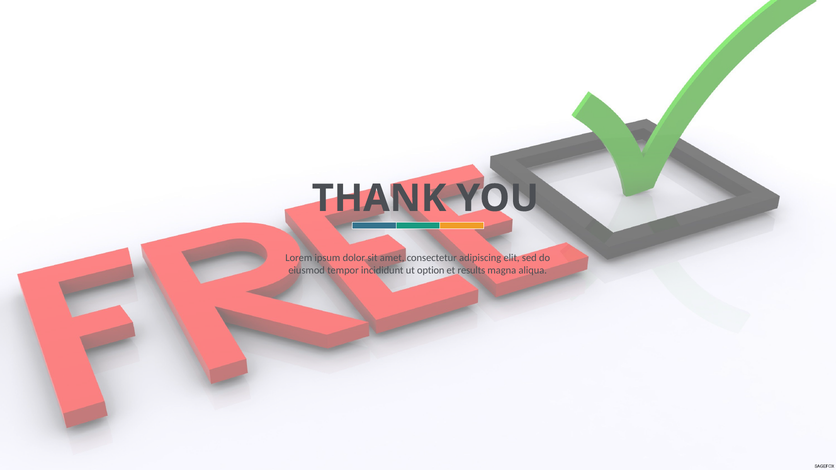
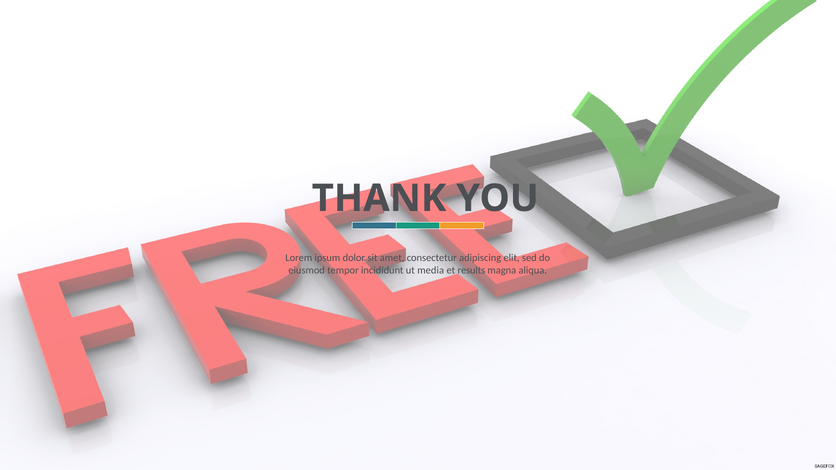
option: option -> media
